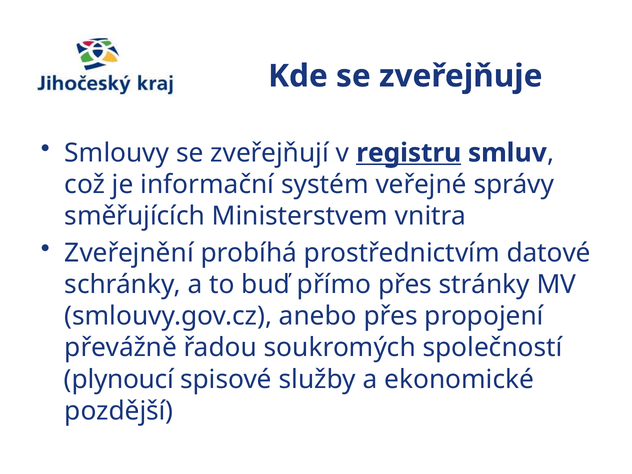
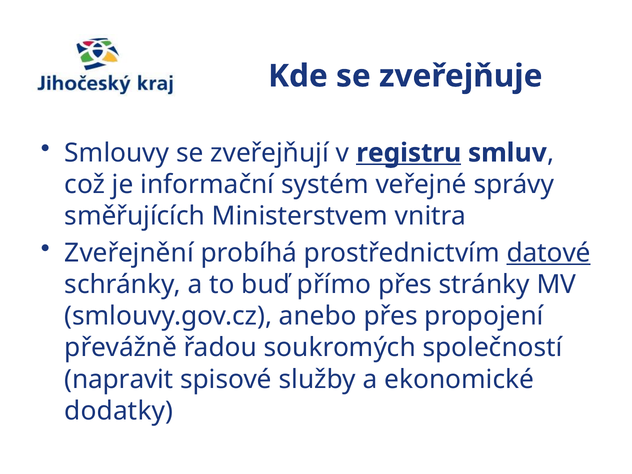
datové underline: none -> present
plynoucí: plynoucí -> napravit
pozdější: pozdější -> dodatky
